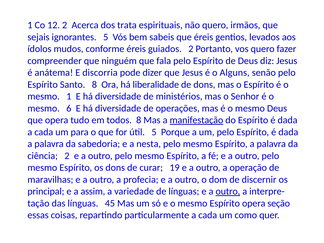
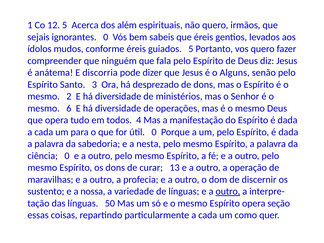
12 2: 2 -> 5
trata: trata -> além
ignorantes 5: 5 -> 0
guiados 2: 2 -> 5
Santo 8: 8 -> 3
liberalidade: liberalidade -> desprezado
mesmo 1: 1 -> 2
todos 8: 8 -> 4
manifestação underline: present -> none
útil 5: 5 -> 0
ciência 2: 2 -> 0
19: 19 -> 13
principal: principal -> sustento
assim: assim -> nossa
45: 45 -> 50
